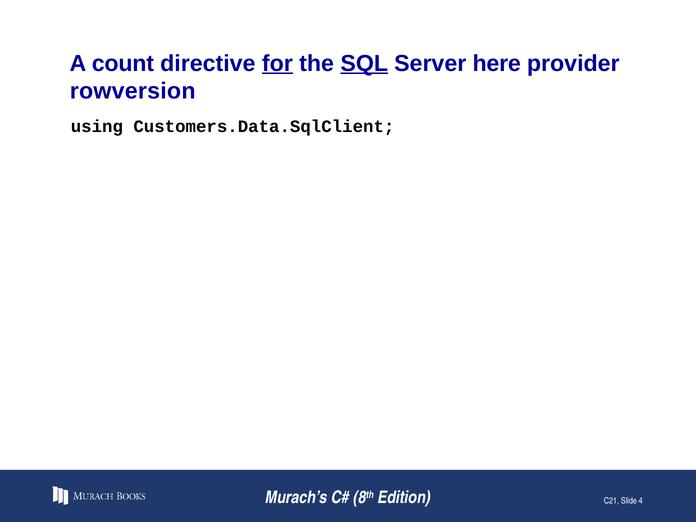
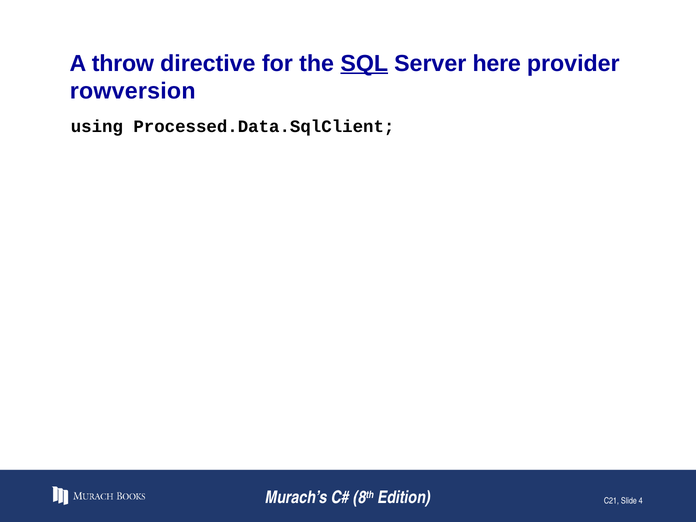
count: count -> throw
for underline: present -> none
Customers.Data.SqlClient: Customers.Data.SqlClient -> Processed.Data.SqlClient
